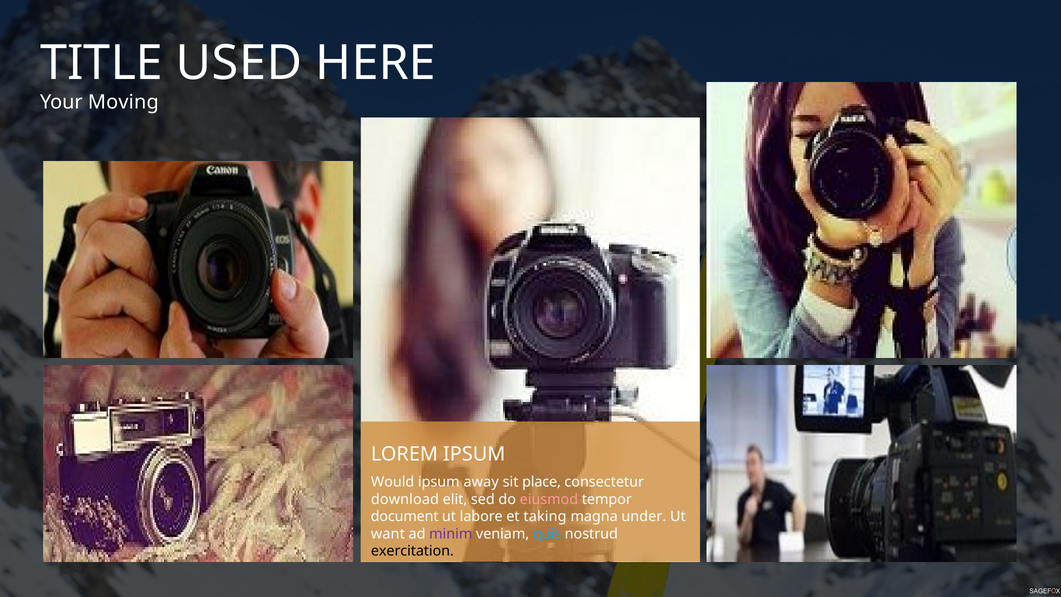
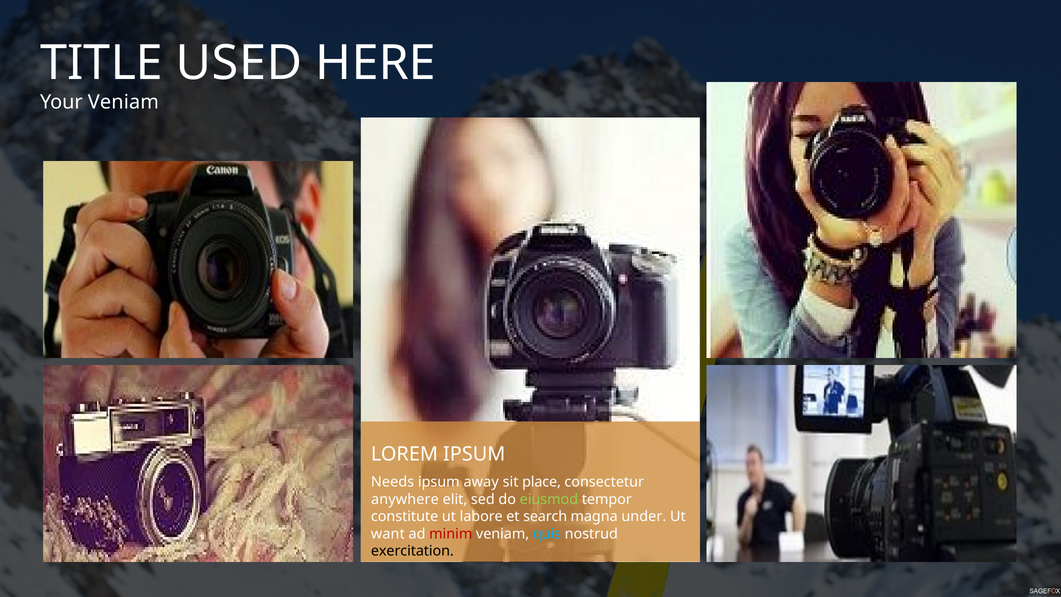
Your Moving: Moving -> Veniam
Would: Would -> Needs
download: download -> anywhere
eiusmod colour: pink -> light green
document: document -> constitute
taking: taking -> search
minim colour: purple -> red
